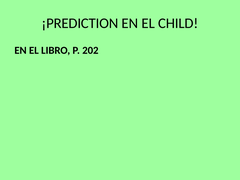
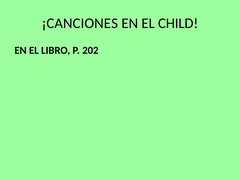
¡PREDICTION: ¡PREDICTION -> ¡CANCIONES
